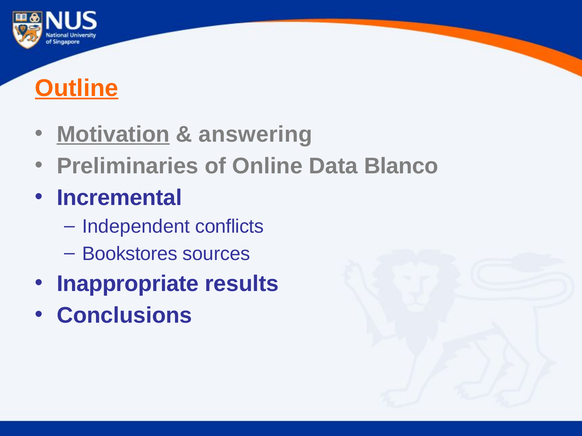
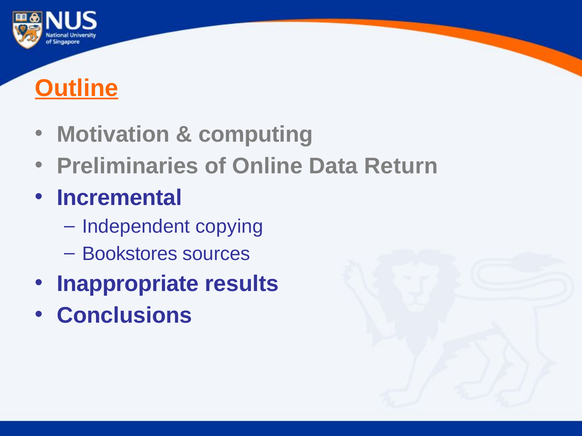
Motivation underline: present -> none
answering: answering -> computing
Blanco: Blanco -> Return
conflicts: conflicts -> copying
